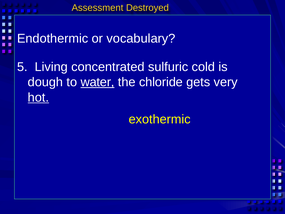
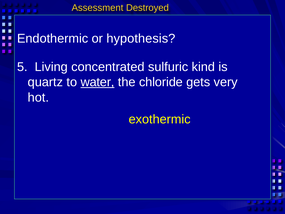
vocabulary: vocabulary -> hypothesis
cold: cold -> kind
dough: dough -> quartz
hot underline: present -> none
